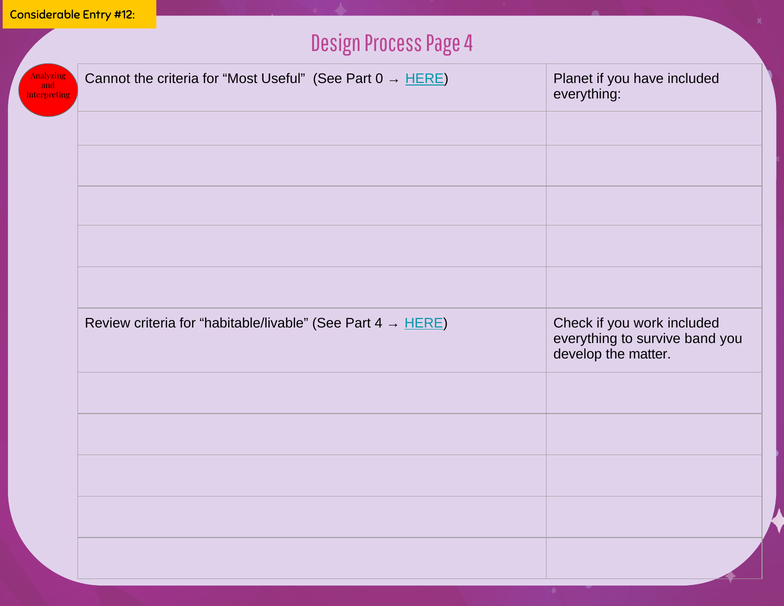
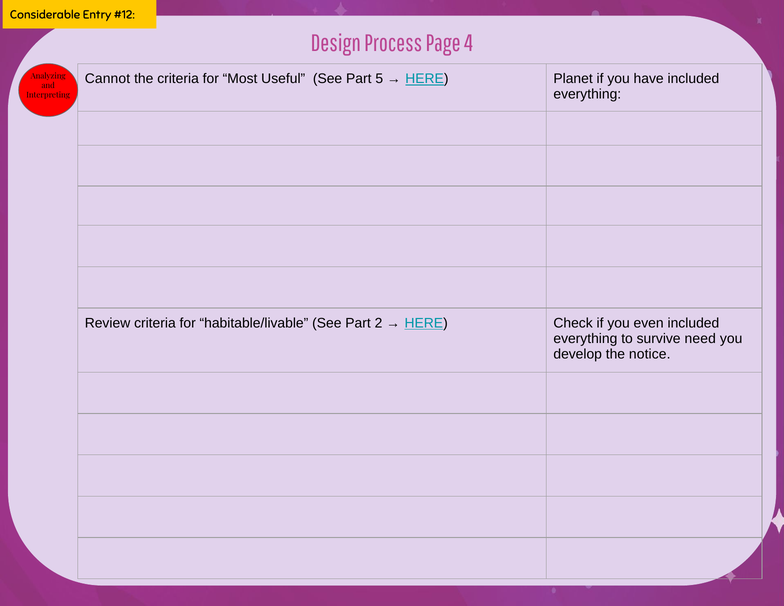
0: 0 -> 5
Part 4: 4 -> 2
work: work -> even
band: band -> need
matter: matter -> notice
